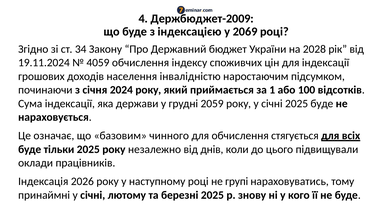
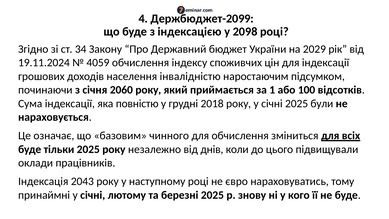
Держбюджет-2009: Держбюджет-2009 -> Держбюджет-2099
2069: 2069 -> 2098
2028: 2028 -> 2029
2024: 2024 -> 2060
держави: держави -> повністю
2059: 2059 -> 2018
2025 буде: буде -> були
стягується: стягується -> зміниться
2026: 2026 -> 2043
групі: групі -> євро
